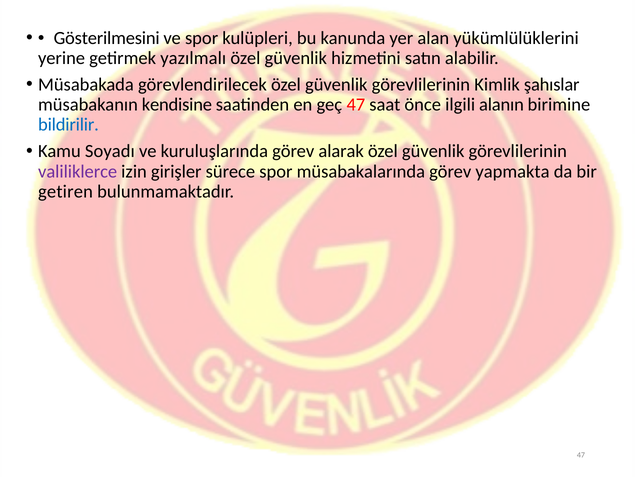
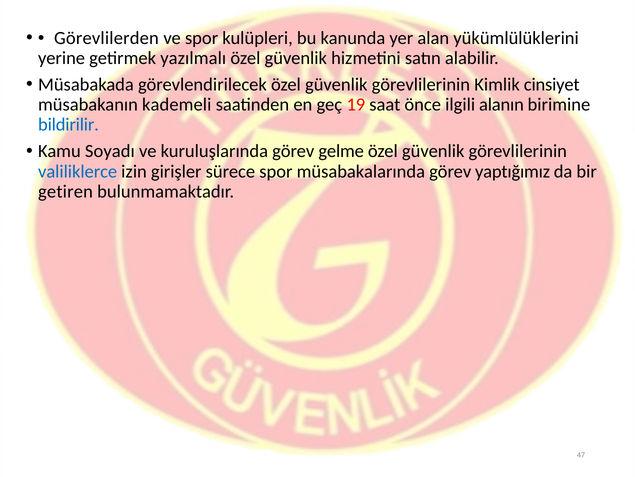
Gösterilmesini: Gösterilmesini -> Görevlilerden
şahıslar: şahıslar -> cinsiyet
kendisine: kendisine -> kademeli
geç 47: 47 -> 19
alarak: alarak -> gelme
valiliklerce colour: purple -> blue
yapmakta: yapmakta -> yaptığımız
